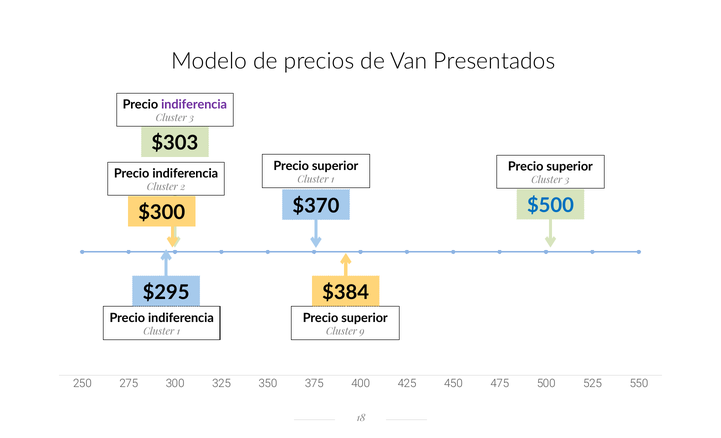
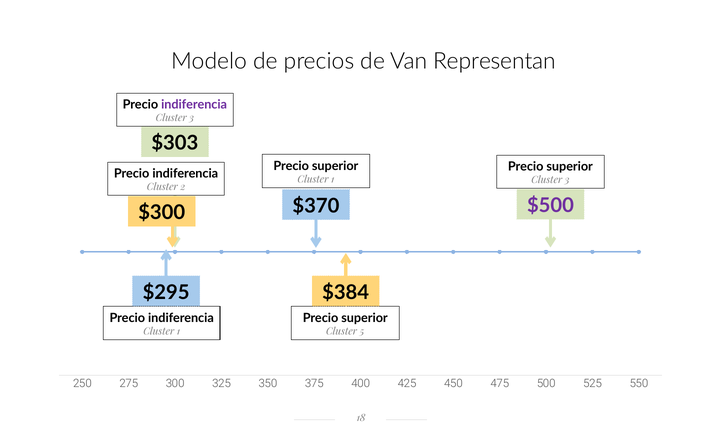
Presentados: Presentados -> Representan
$500 colour: blue -> purple
9: 9 -> 5
